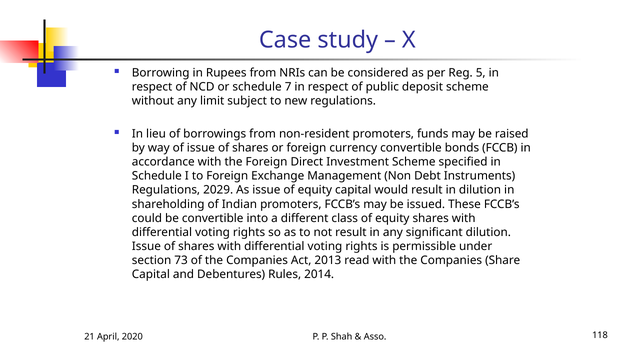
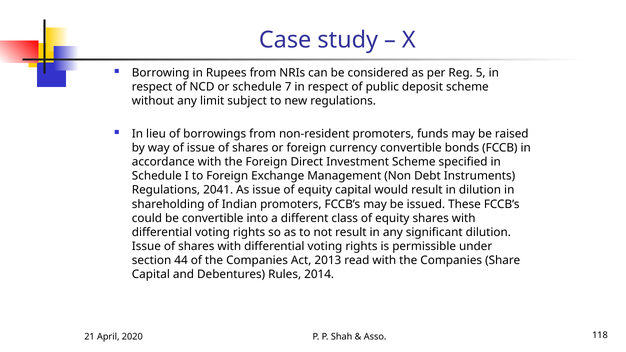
2029: 2029 -> 2041
73: 73 -> 44
